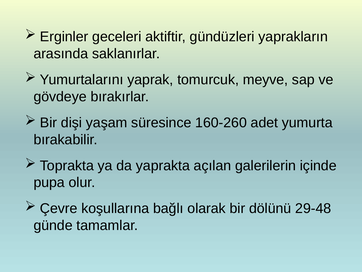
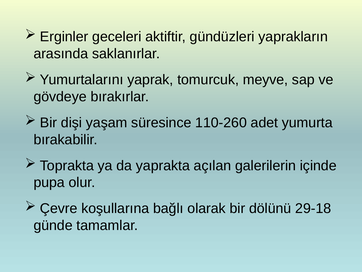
160-260: 160-260 -> 110-260
29-48: 29-48 -> 29-18
